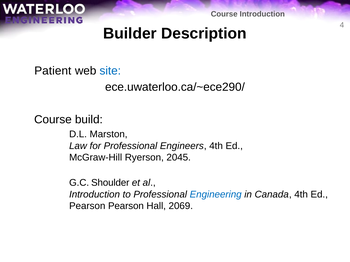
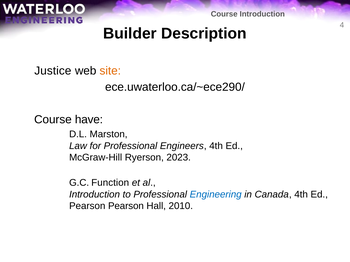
Patient: Patient -> Justice
site colour: blue -> orange
build: build -> have
2045: 2045 -> 2023
Shoulder: Shoulder -> Function
2069: 2069 -> 2010
